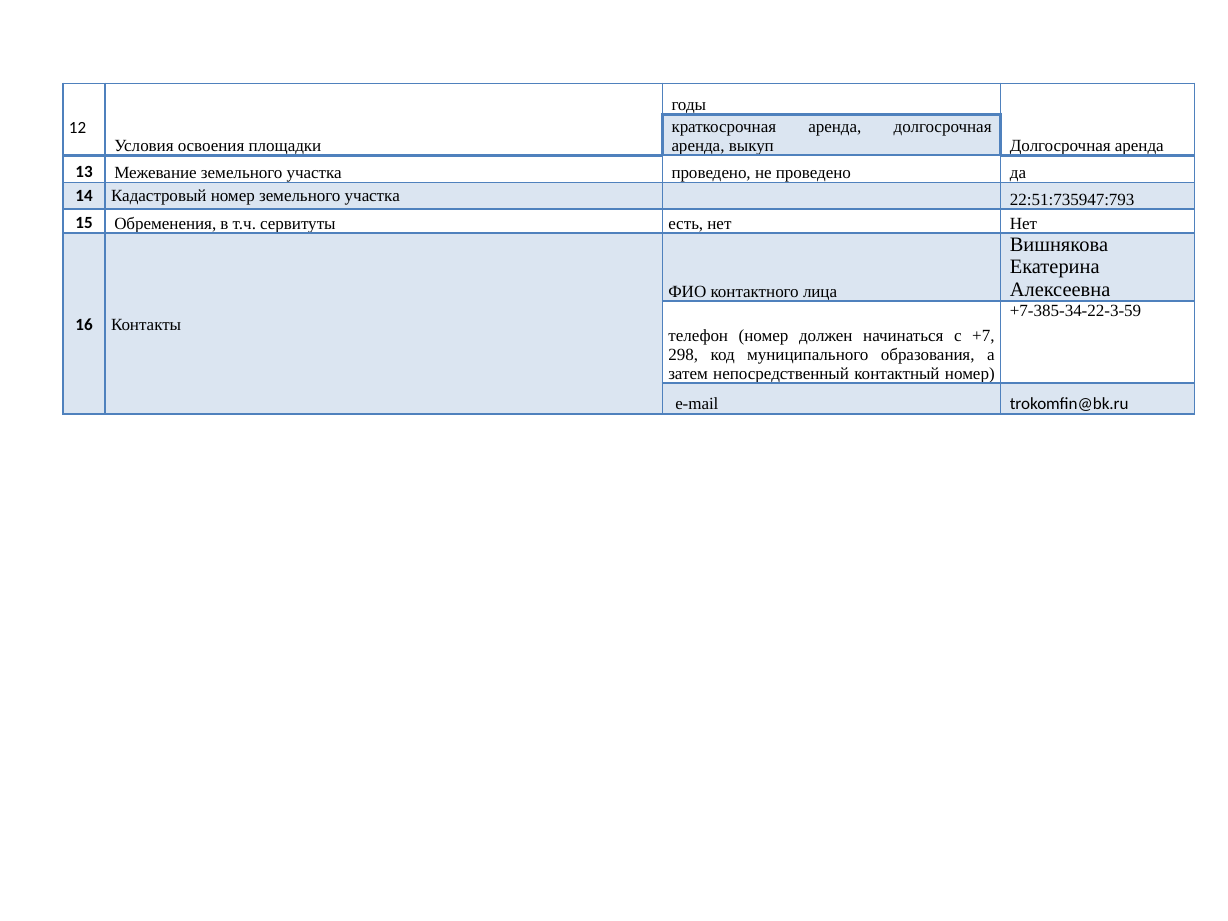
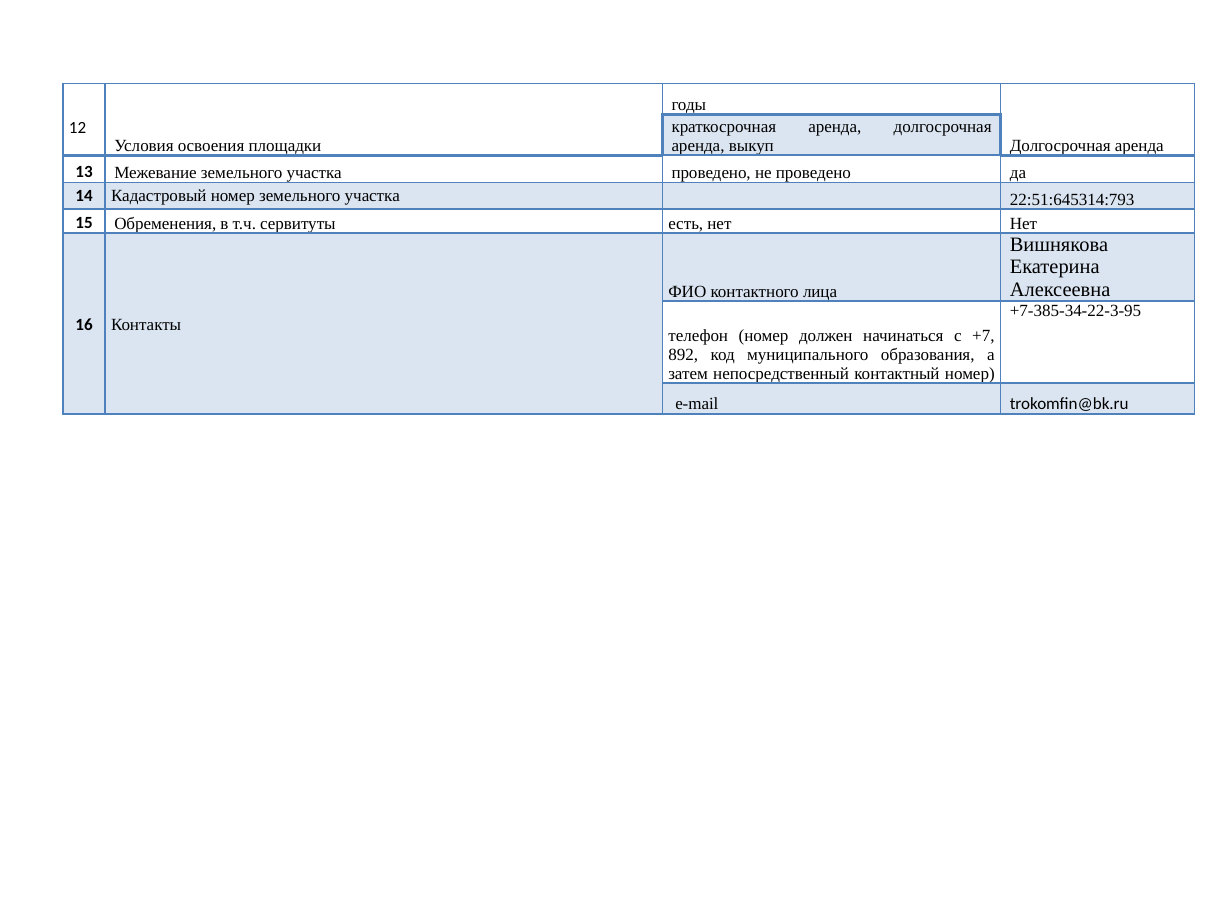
22:51:735947:793: 22:51:735947:793 -> 22:51:645314:793
+7-385-34-22-3-59: +7-385-34-22-3-59 -> +7-385-34-22-3-95
298: 298 -> 892
